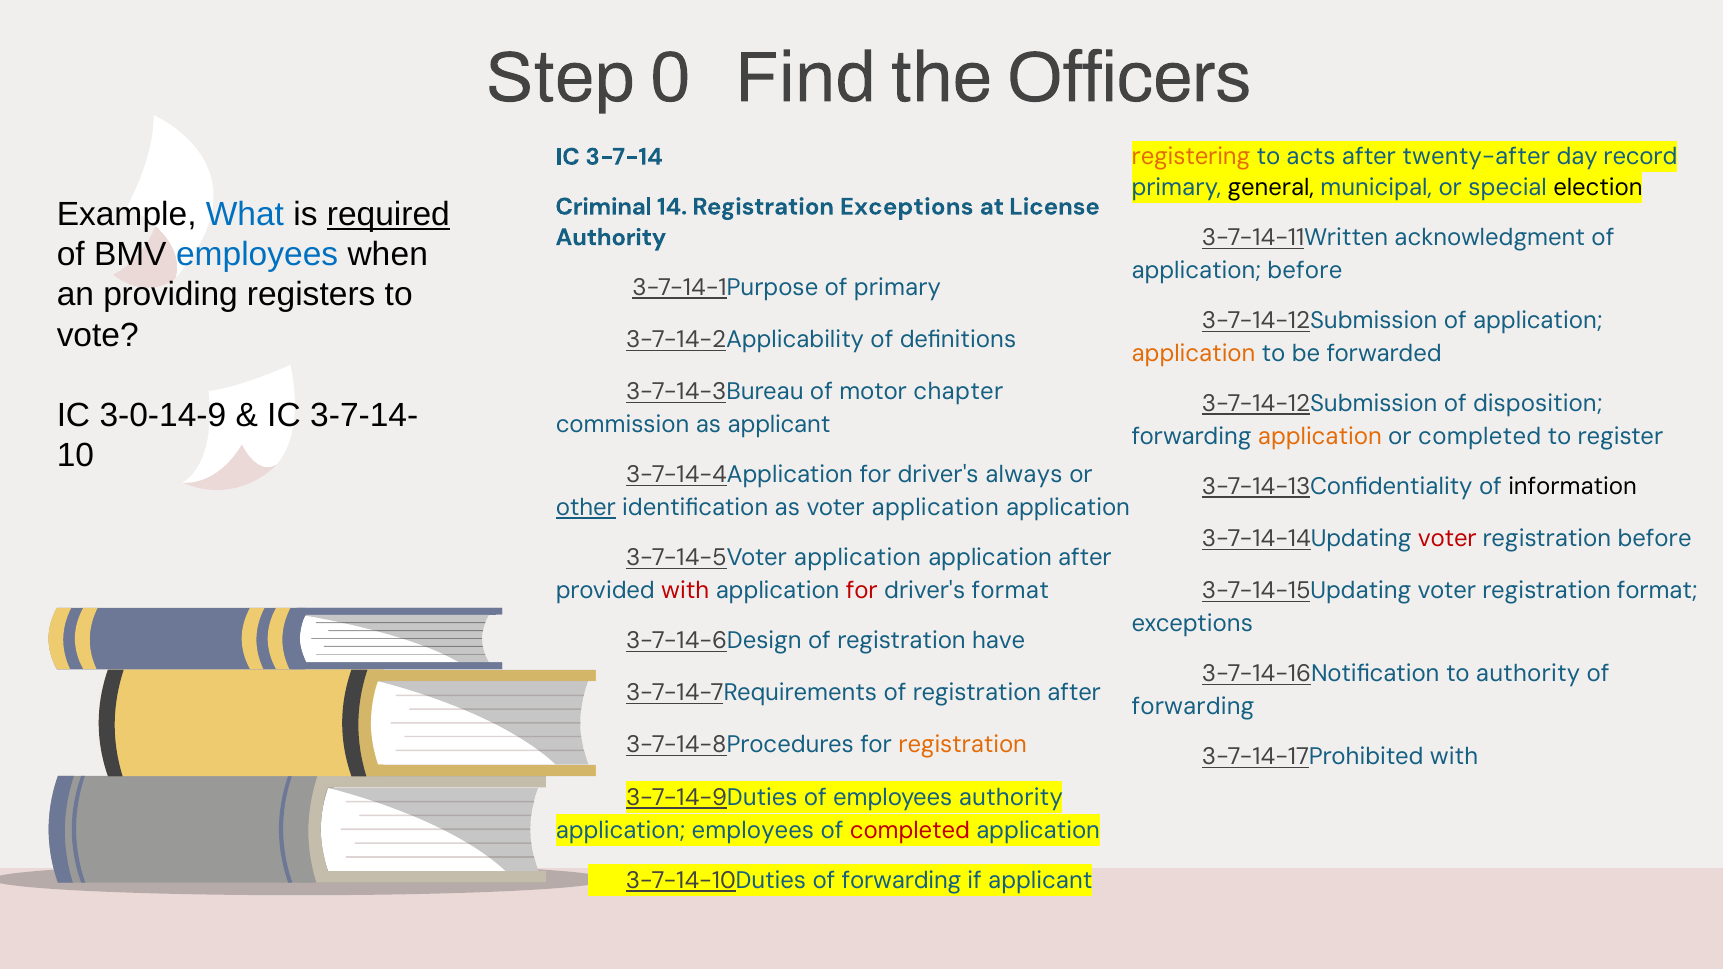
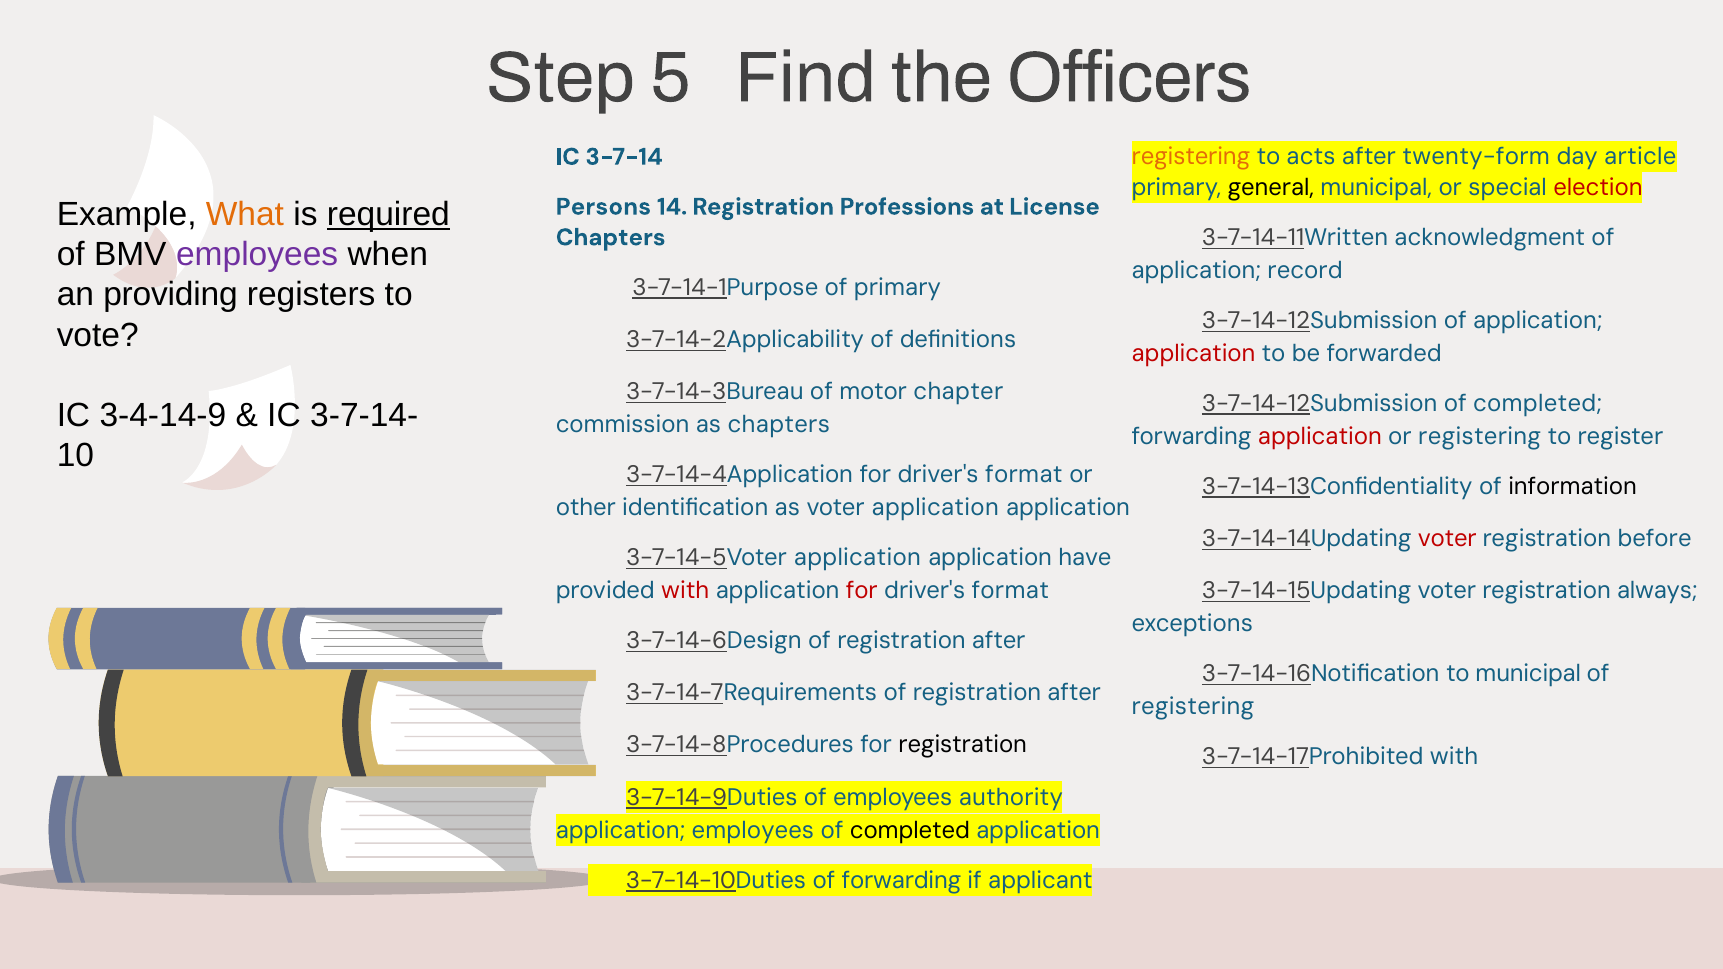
0: 0 -> 5
twenty-after: twenty-after -> twenty-form
record: record -> article
election colour: black -> red
Criminal: Criminal -> Persons
Registration Exceptions: Exceptions -> Professions
What colour: blue -> orange
Authority at (611, 237): Authority -> Chapters
employees at (257, 255) colour: blue -> purple
application before: before -> record
application at (1194, 353) colour: orange -> red
3-7-14-12Submission of disposition: disposition -> completed
3-0-14-9: 3-0-14-9 -> 3-4-14-9
as applicant: applicant -> chapters
application at (1320, 436) colour: orange -> red
or completed: completed -> registering
3-7-14-4Application for driver's always: always -> format
other underline: present -> none
application after: after -> have
registration format: format -> always
3-7-14-6Design of registration have: have -> after
to authority: authority -> municipal
forwarding at (1193, 707): forwarding -> registering
registration at (963, 745) colour: orange -> black
completed at (910, 830) colour: red -> black
